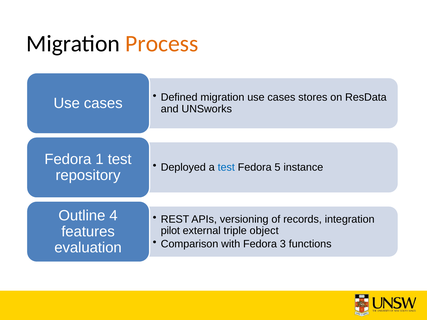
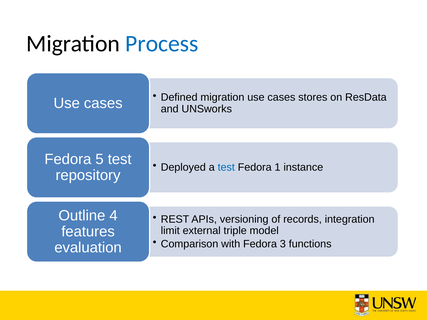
Process colour: orange -> blue
1: 1 -> 5
5: 5 -> 1
pilot: pilot -> limit
object: object -> model
